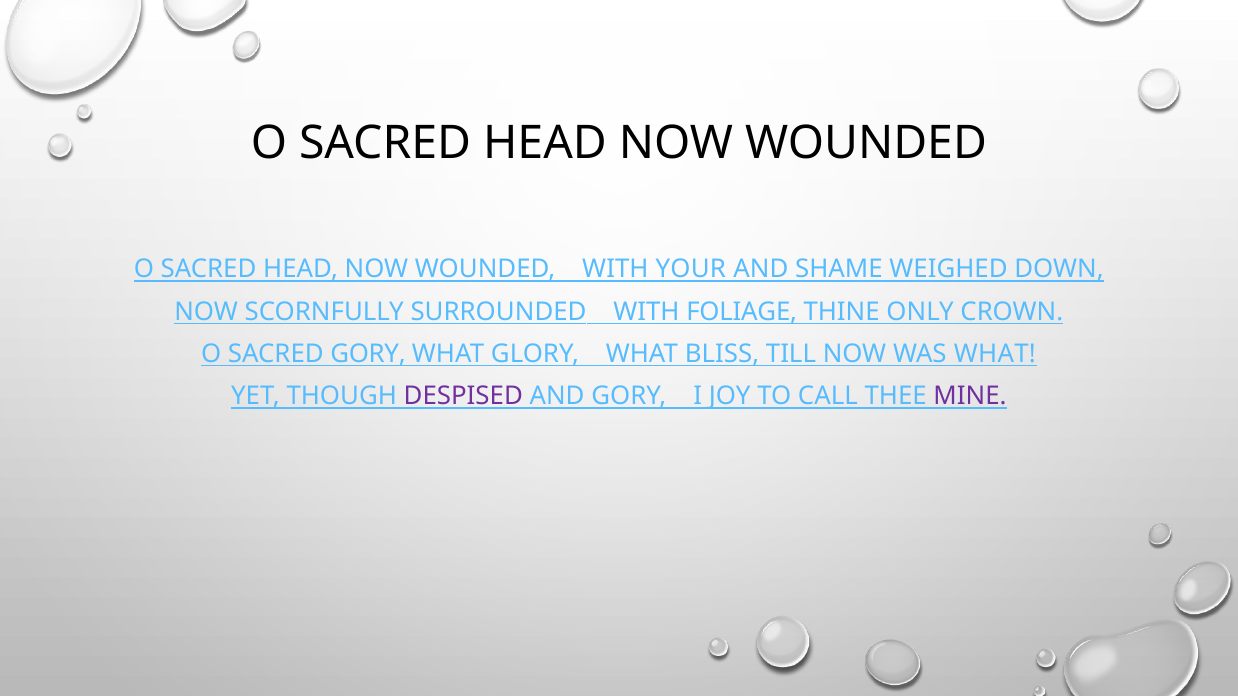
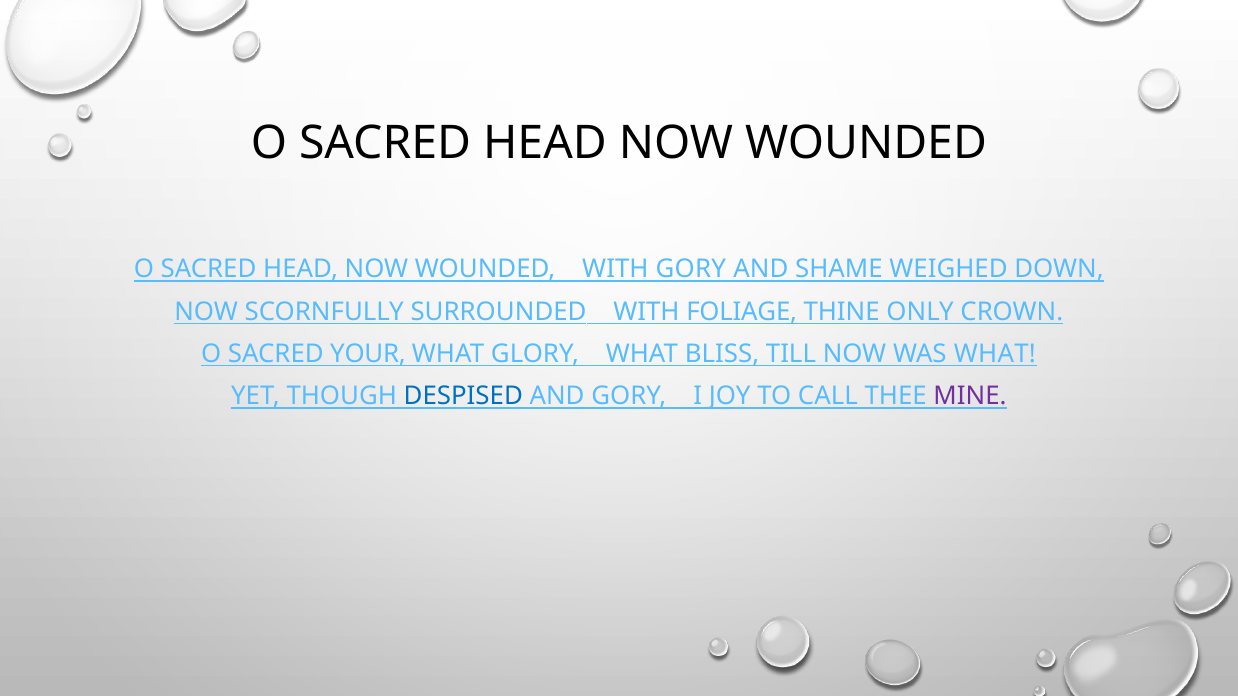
WITH YOUR: YOUR -> GORY
SACRED GORY: GORY -> YOUR
DESPISED colour: purple -> blue
